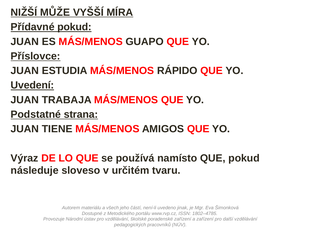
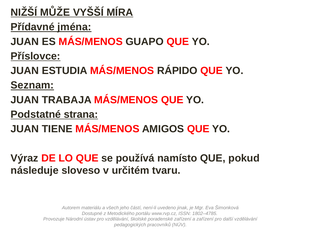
Přídavné pokud: pokud -> jména
Uvedení: Uvedení -> Seznam
